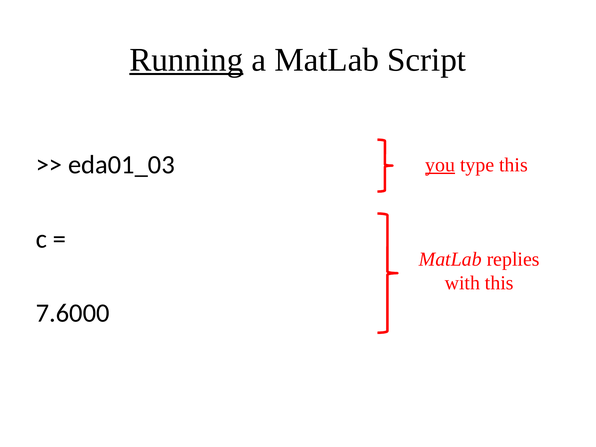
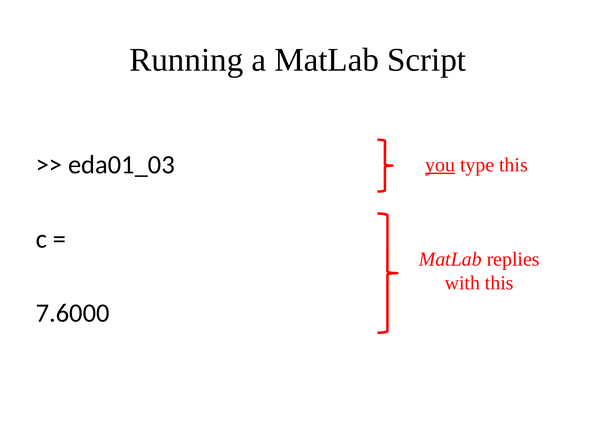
Running underline: present -> none
